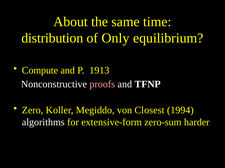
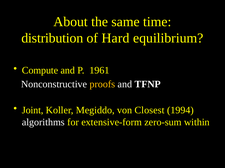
Only: Only -> Hard
1913: 1913 -> 1961
proofs colour: pink -> yellow
Zero: Zero -> Joint
harder: harder -> within
